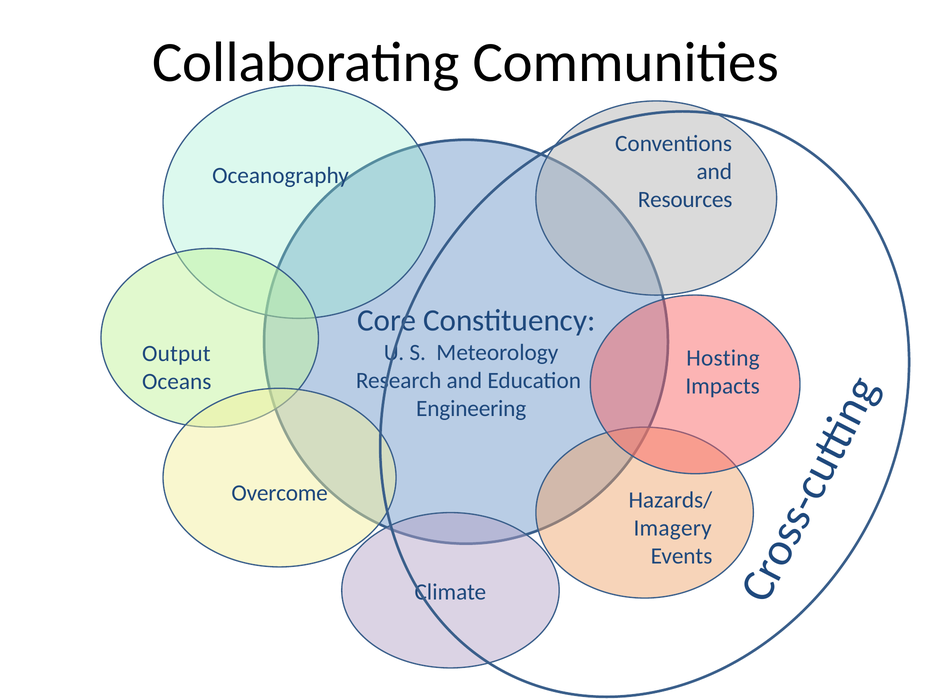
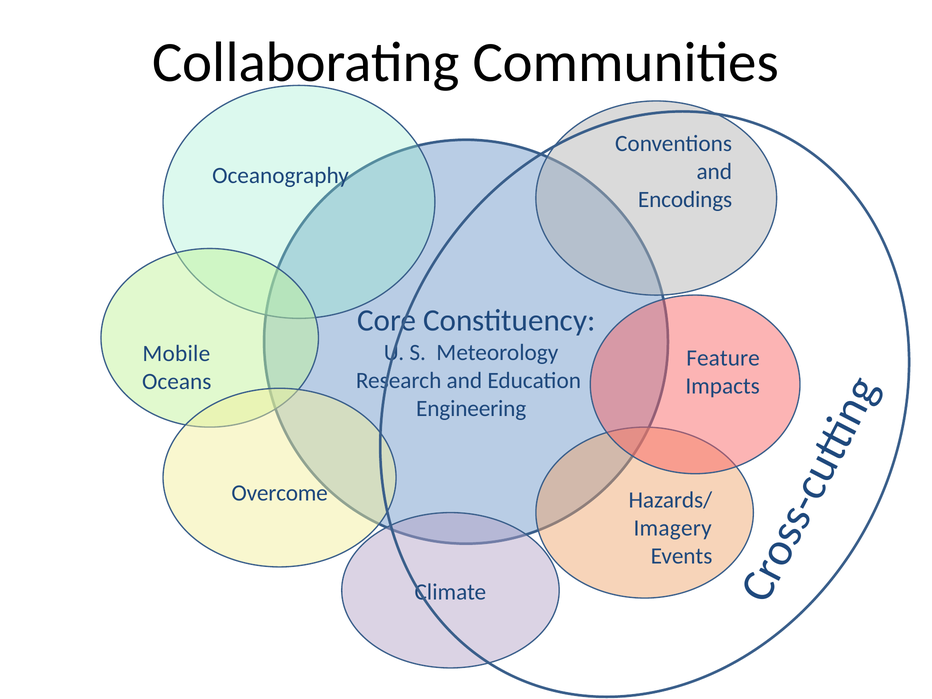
Resources: Resources -> Encodings
Output: Output -> Mobile
Hosting: Hosting -> Feature
